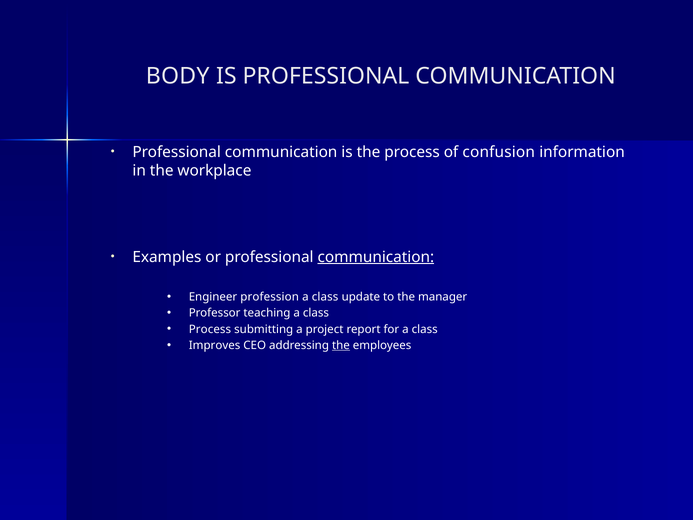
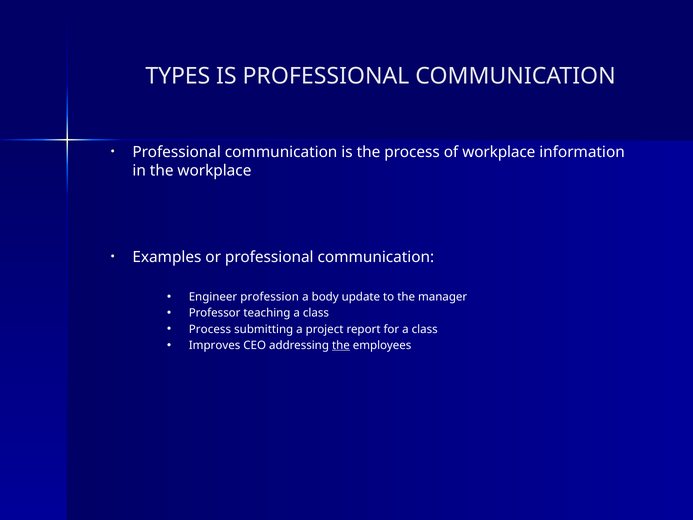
BODY: BODY -> TYPES
of confusion: confusion -> workplace
communication at (376, 257) underline: present -> none
class at (325, 297): class -> body
